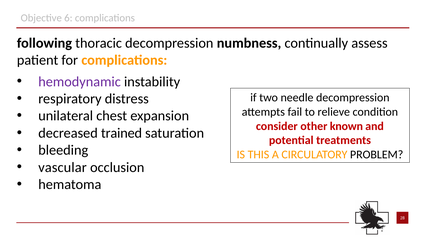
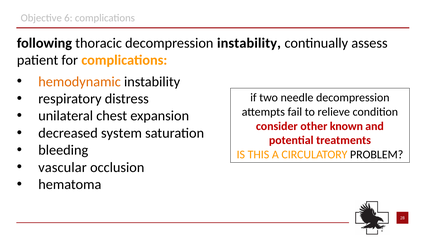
decompression numbness: numbness -> instability
hemodynamic colour: purple -> orange
trained: trained -> system
